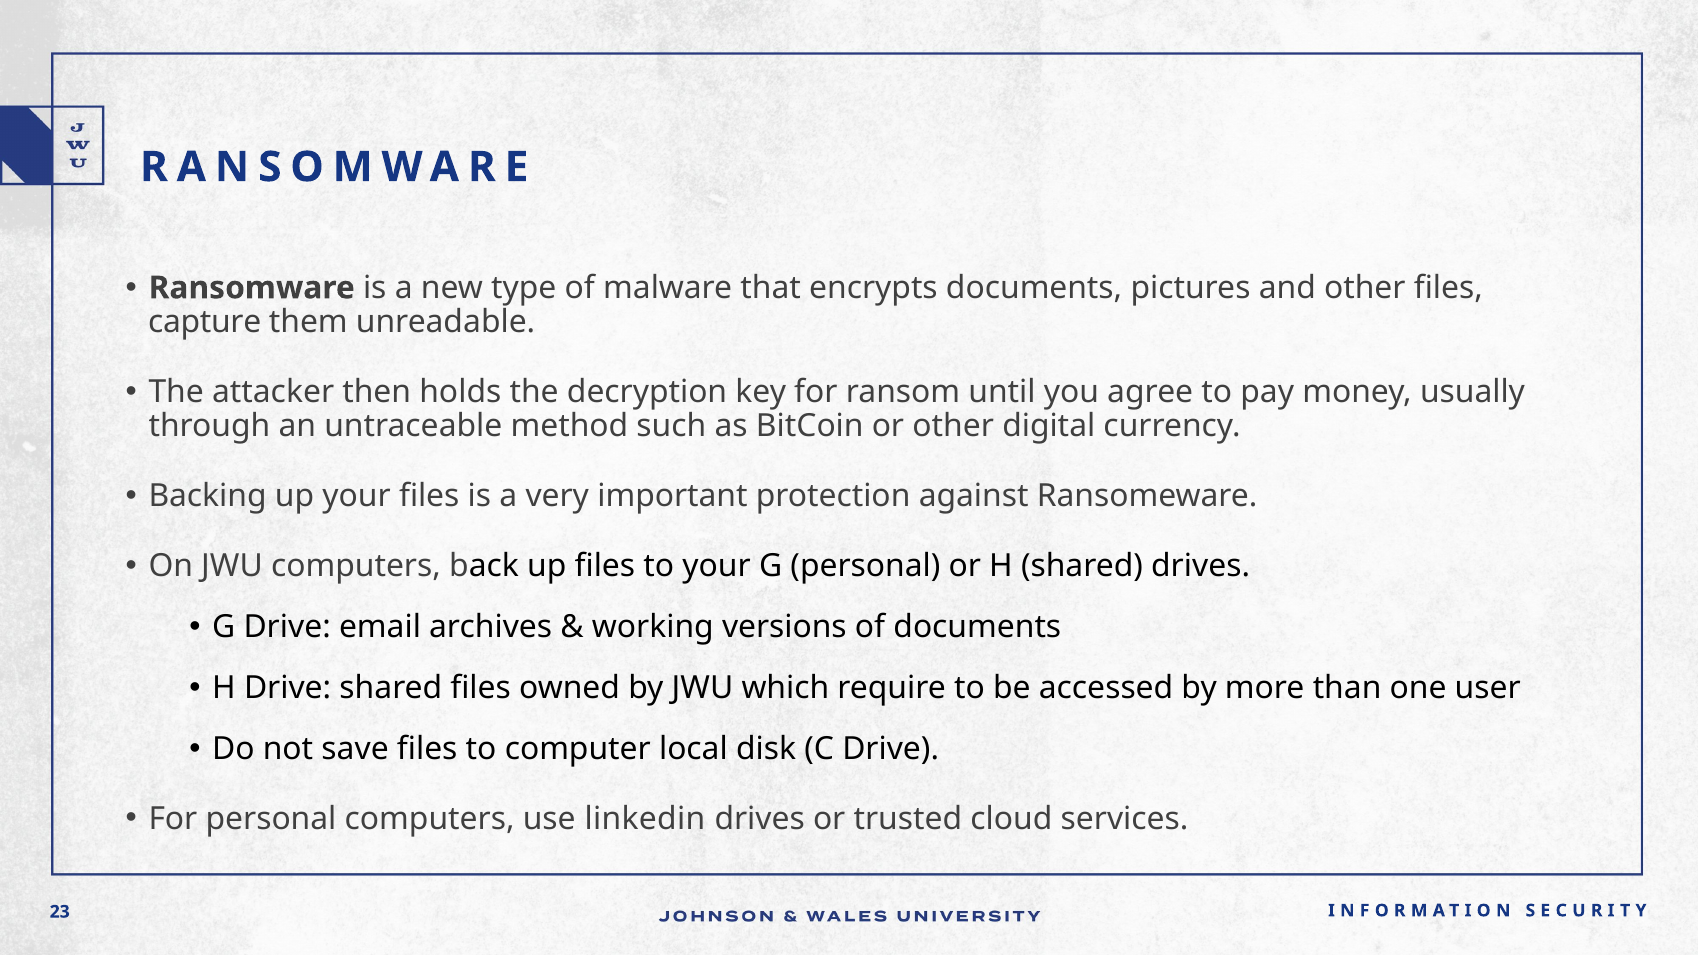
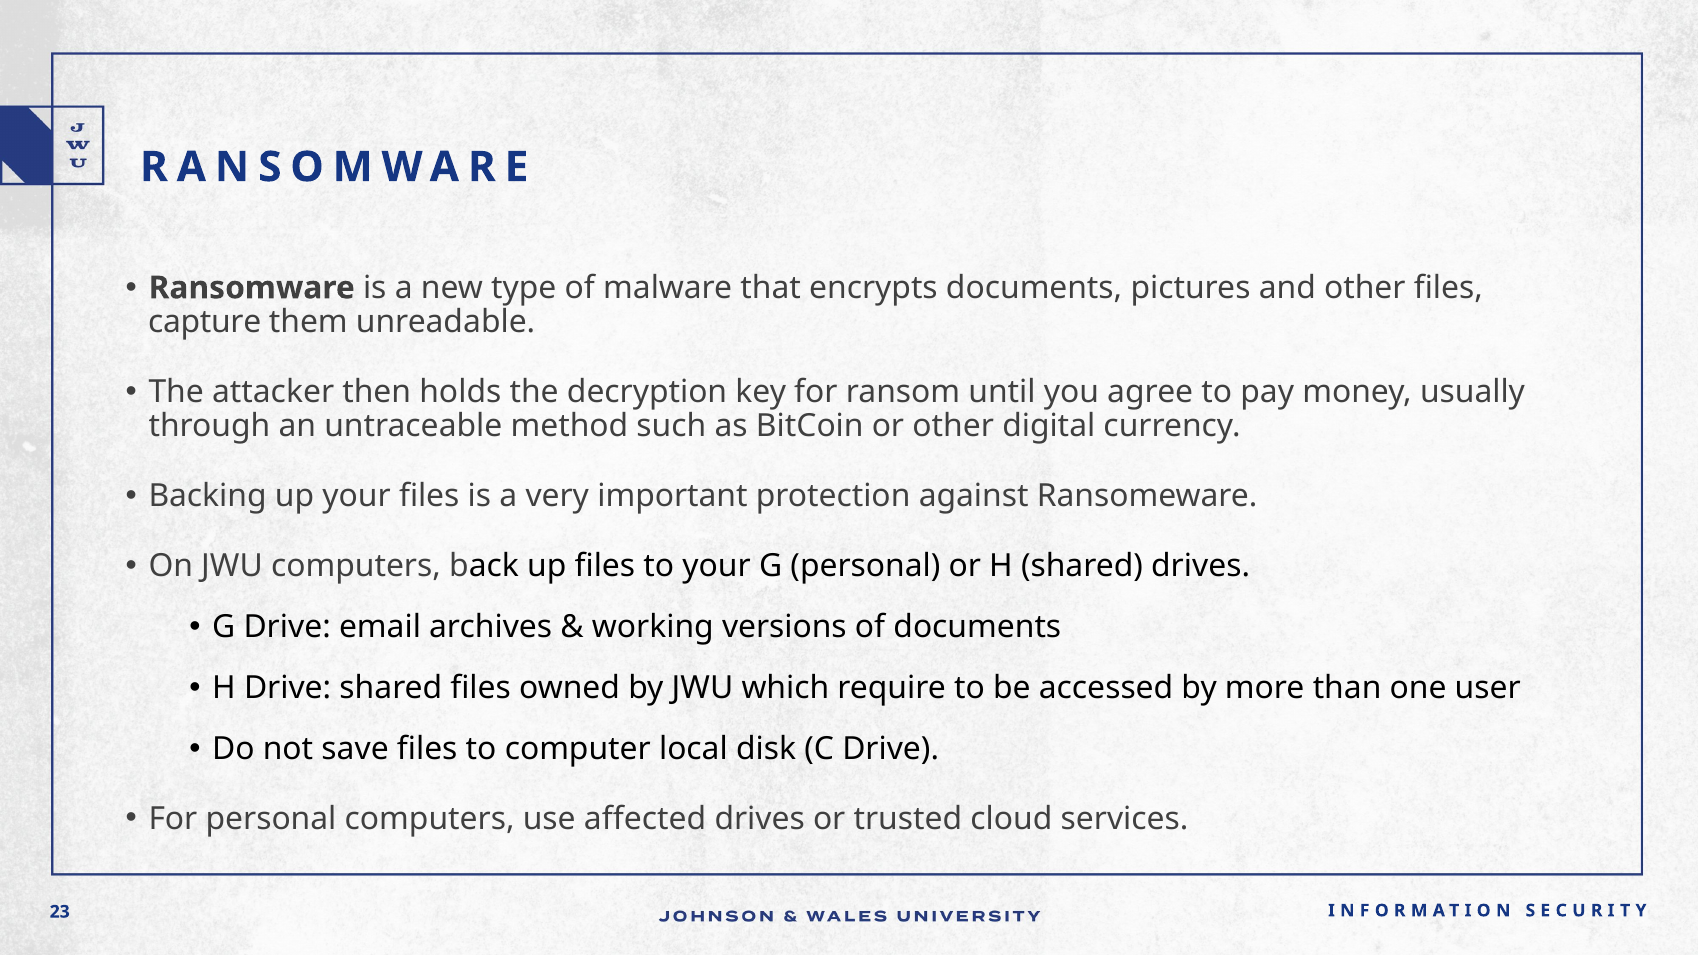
linkedin: linkedin -> affected
